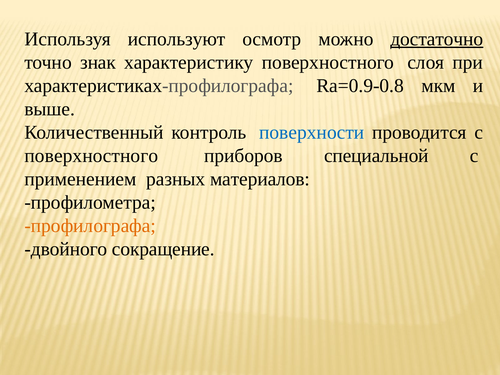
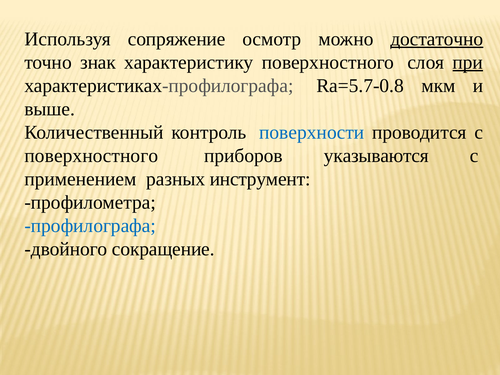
используют: используют -> сопряжение
при underline: none -> present
Ra=0.9-0.8: Ra=0.9-0.8 -> Ra=5.7-0.8
специальной: специальной -> указываются
материалов: материалов -> инструмент
профилографа colour: orange -> blue
